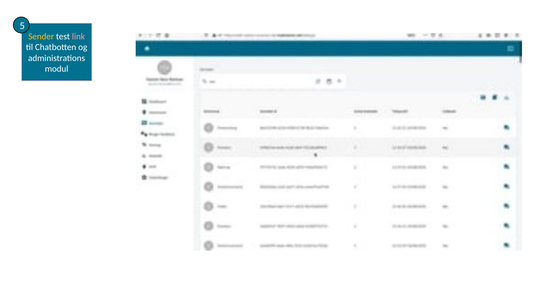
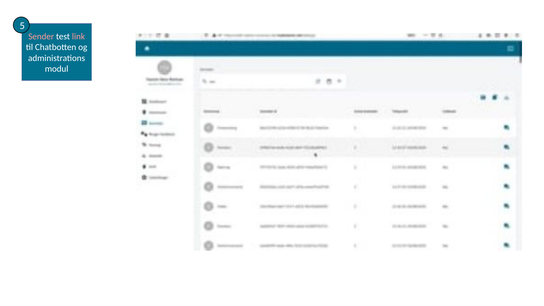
Sender colour: yellow -> pink
